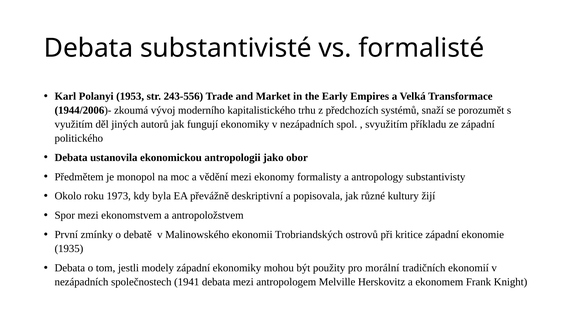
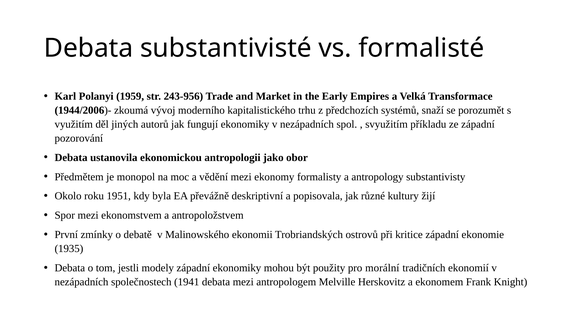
1953: 1953 -> 1959
243-556: 243-556 -> 243-956
politického: politického -> pozorování
1973: 1973 -> 1951
